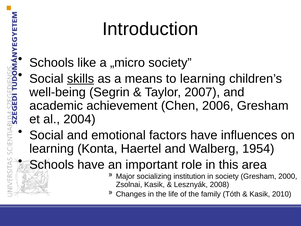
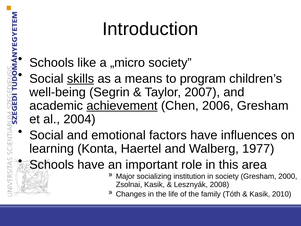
to learning: learning -> program
achievement underline: none -> present
1954: 1954 -> 1977
